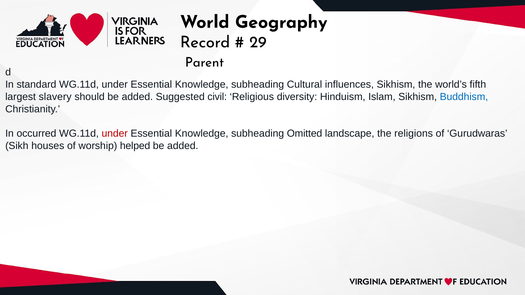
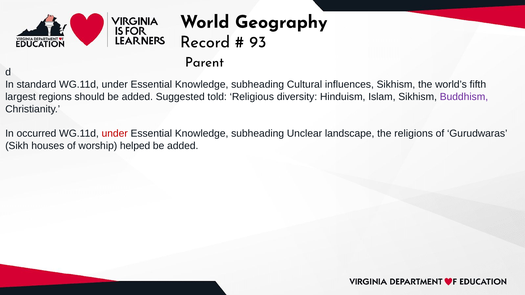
29: 29 -> 93
slavery: slavery -> regions
civil: civil -> told
Buddhism colour: blue -> purple
Omitted: Omitted -> Unclear
